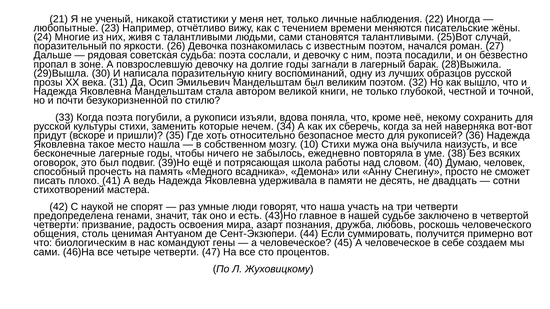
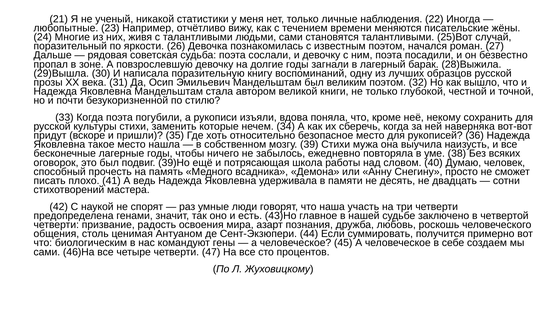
10: 10 -> 39
